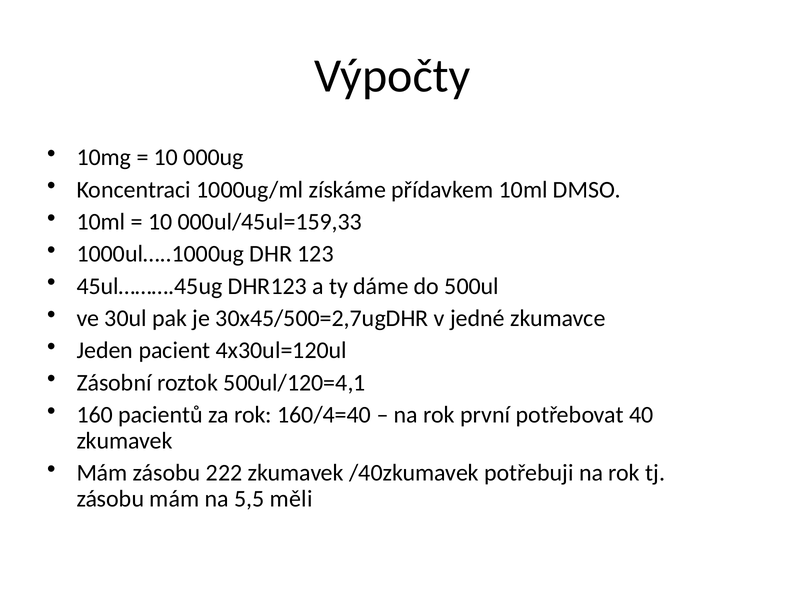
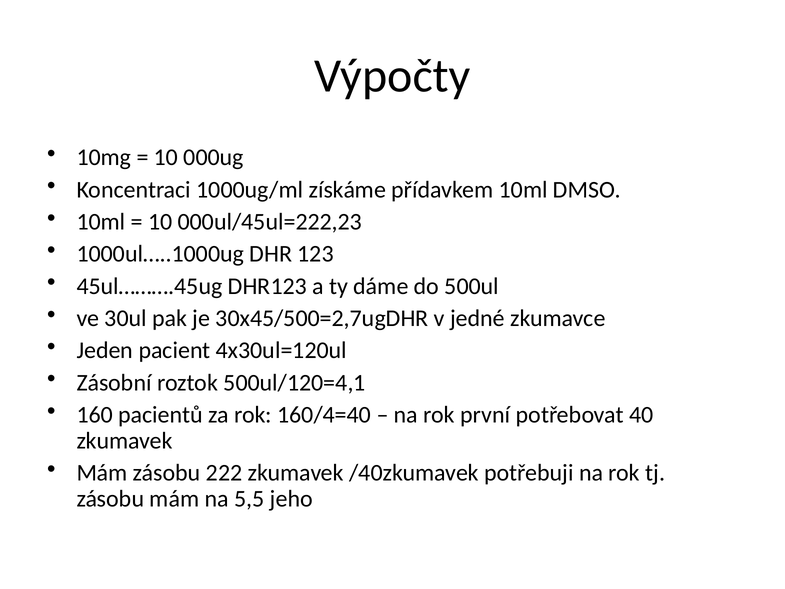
000ul/45ul=159,33: 000ul/45ul=159,33 -> 000ul/45ul=222,23
měli: měli -> jeho
